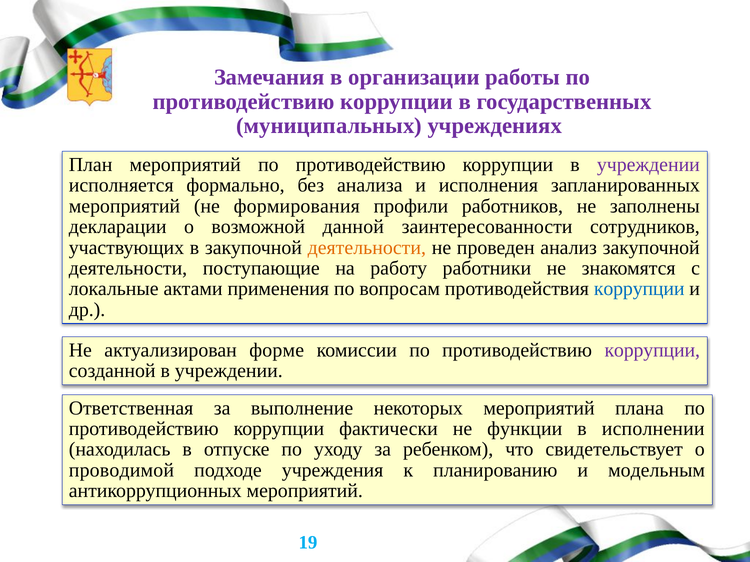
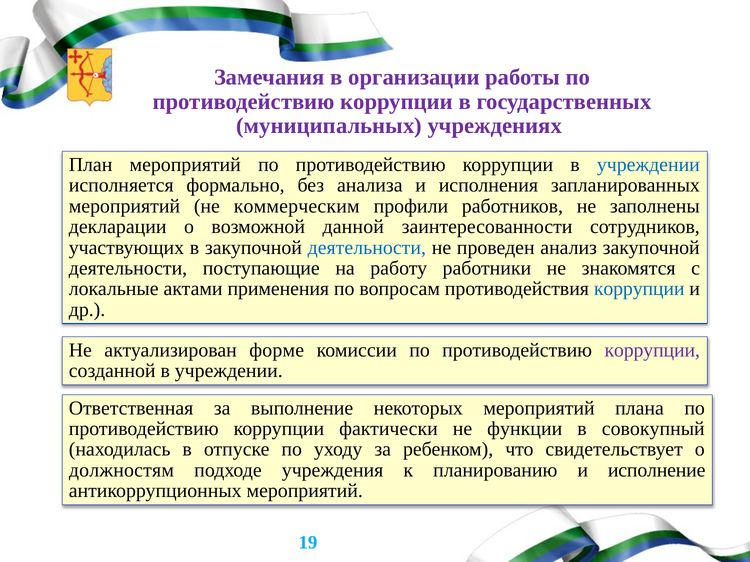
учреждении at (648, 165) colour: purple -> blue
формирования: формирования -> коммерческим
деятельности at (367, 248) colour: orange -> blue
исполнении: исполнении -> совокупный
проводимой: проводимой -> должностям
модельным: модельным -> исполнение
